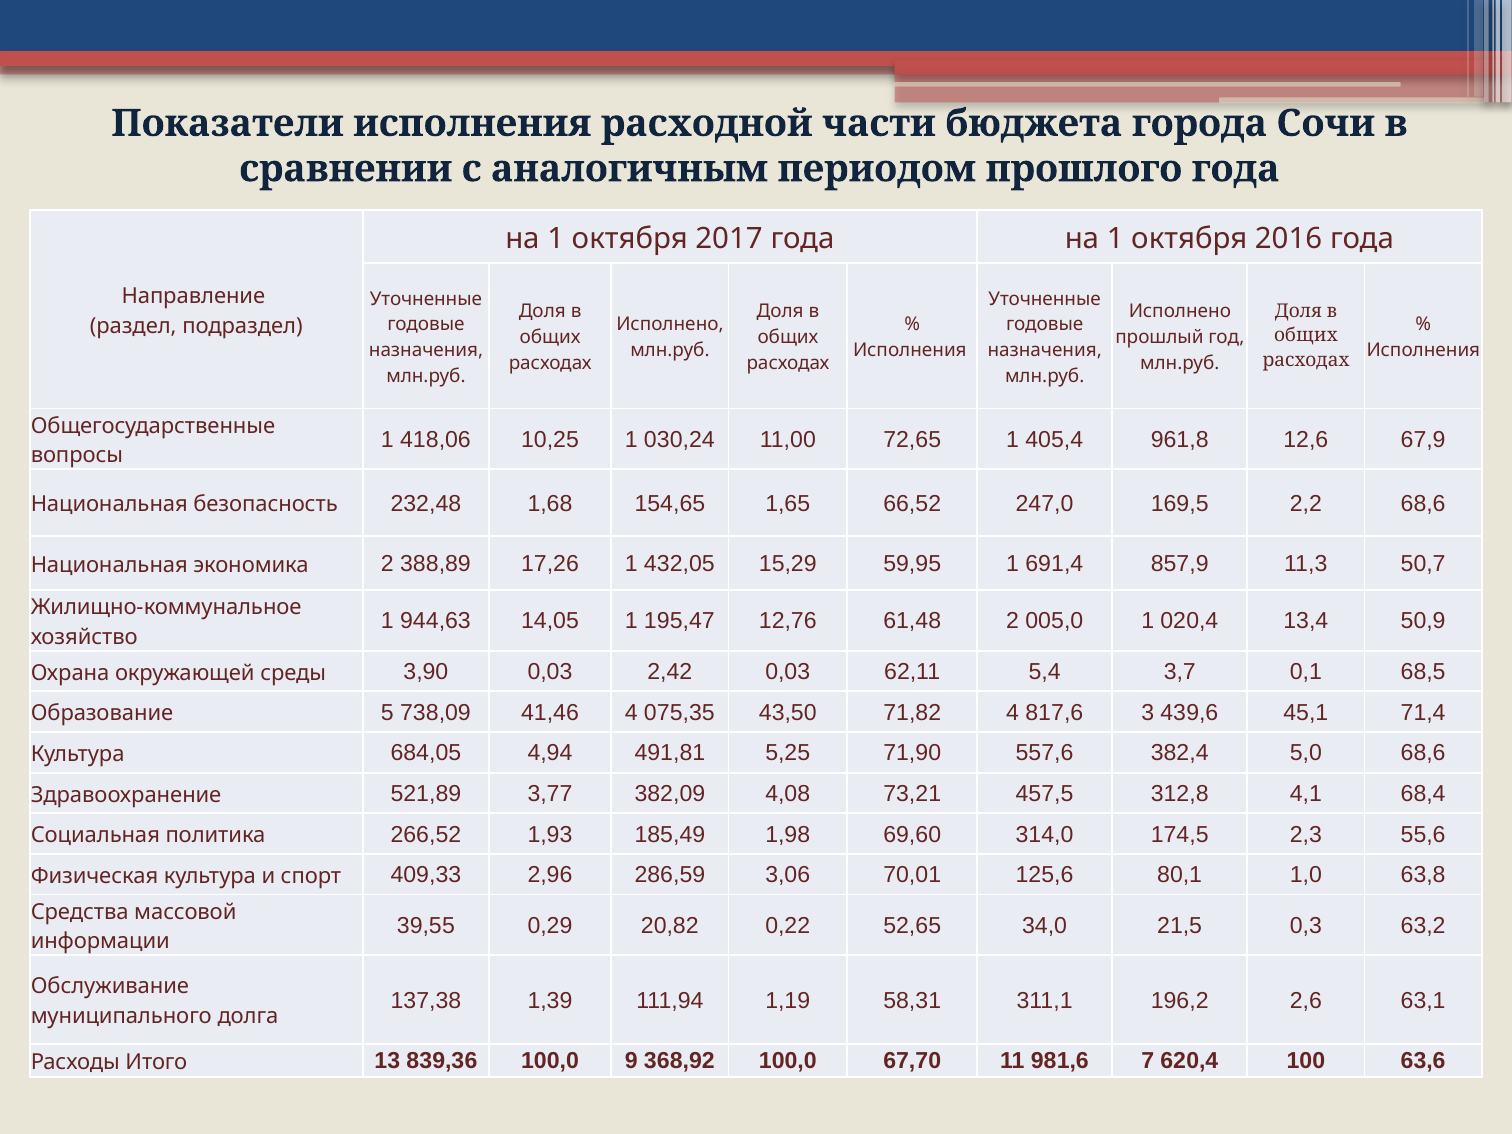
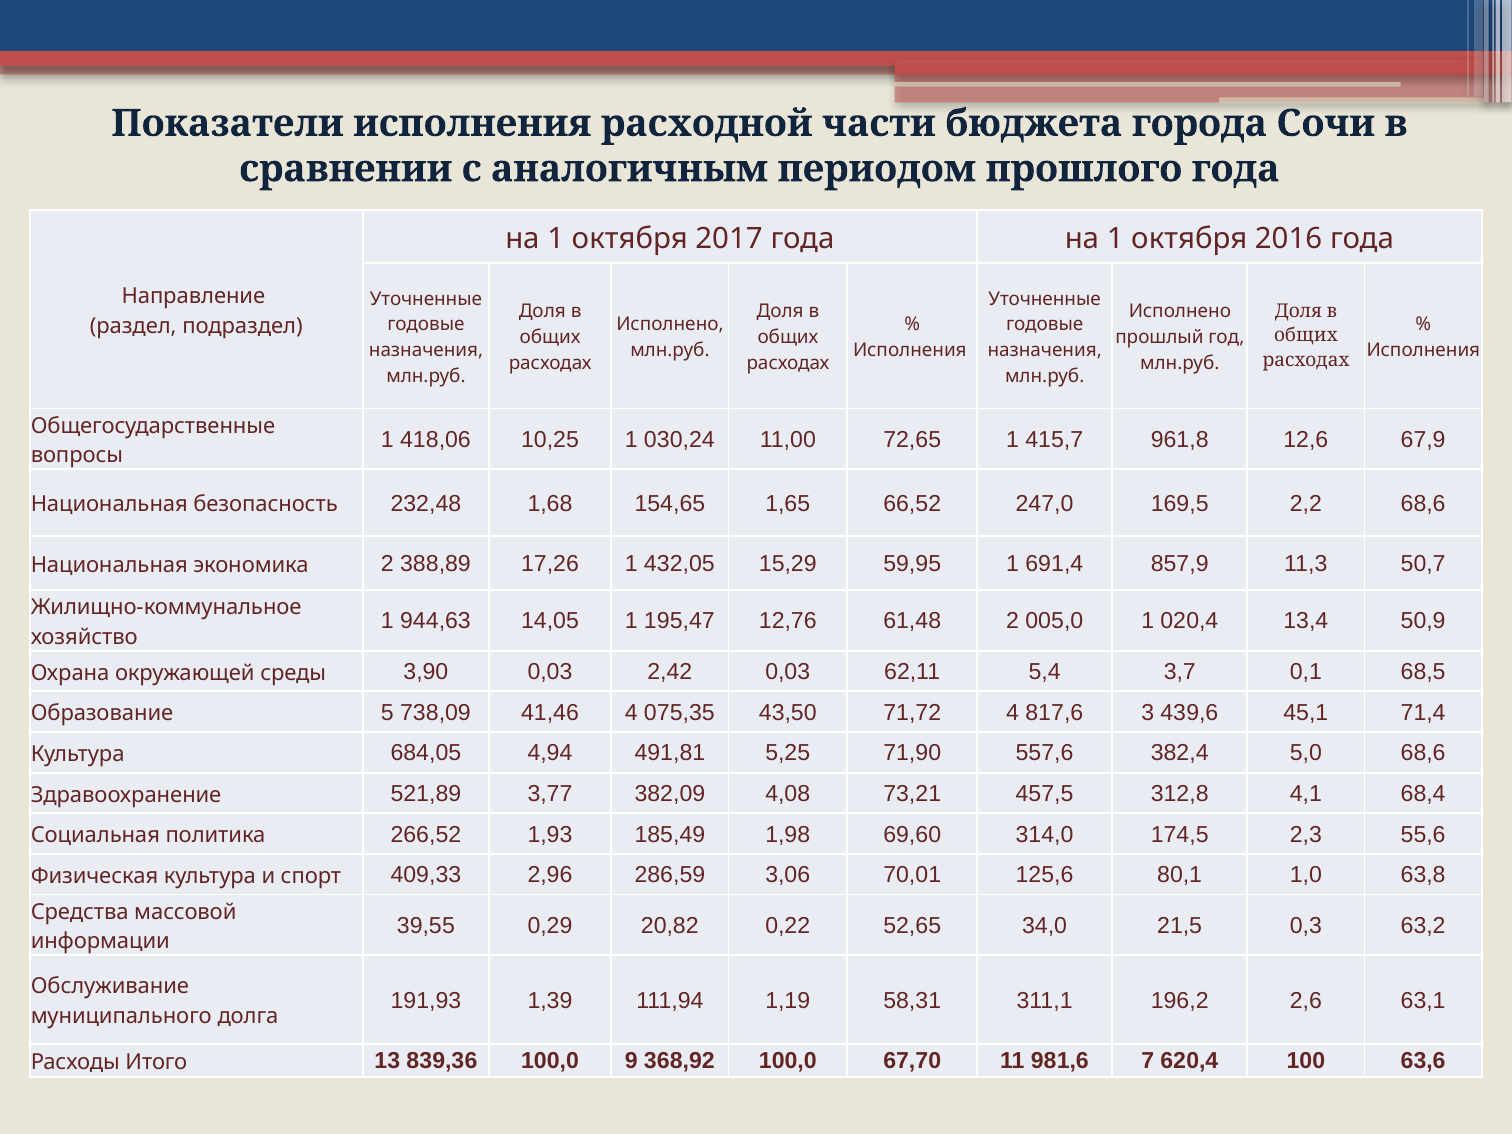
405,4: 405,4 -> 415,7
71,82: 71,82 -> 71,72
137,38: 137,38 -> 191,93
